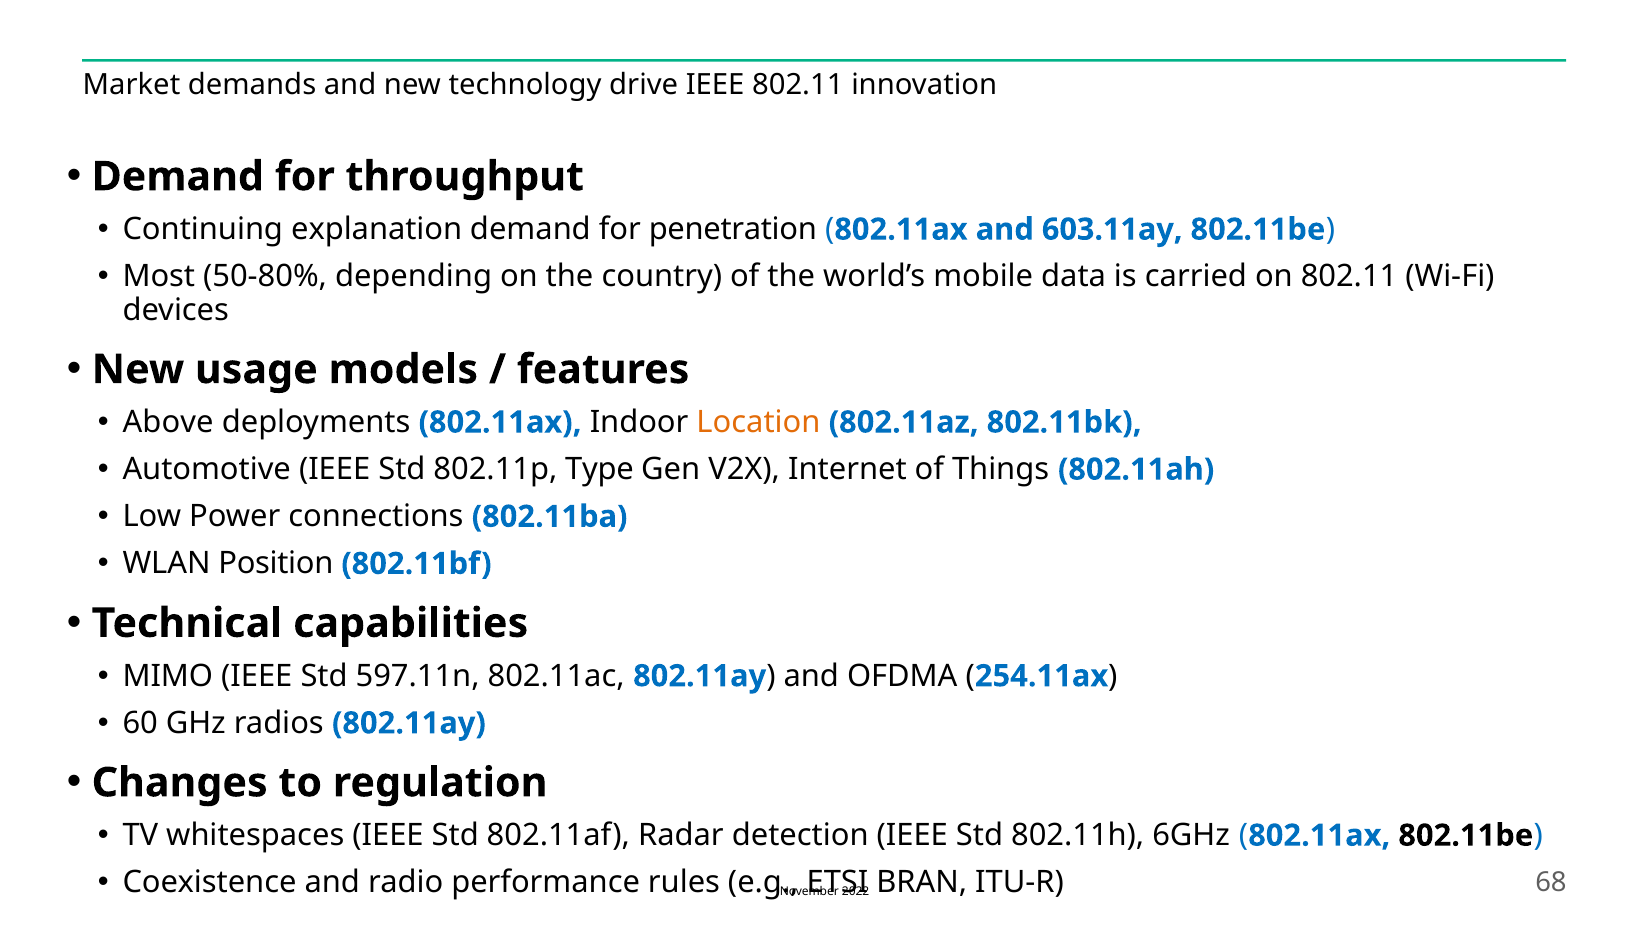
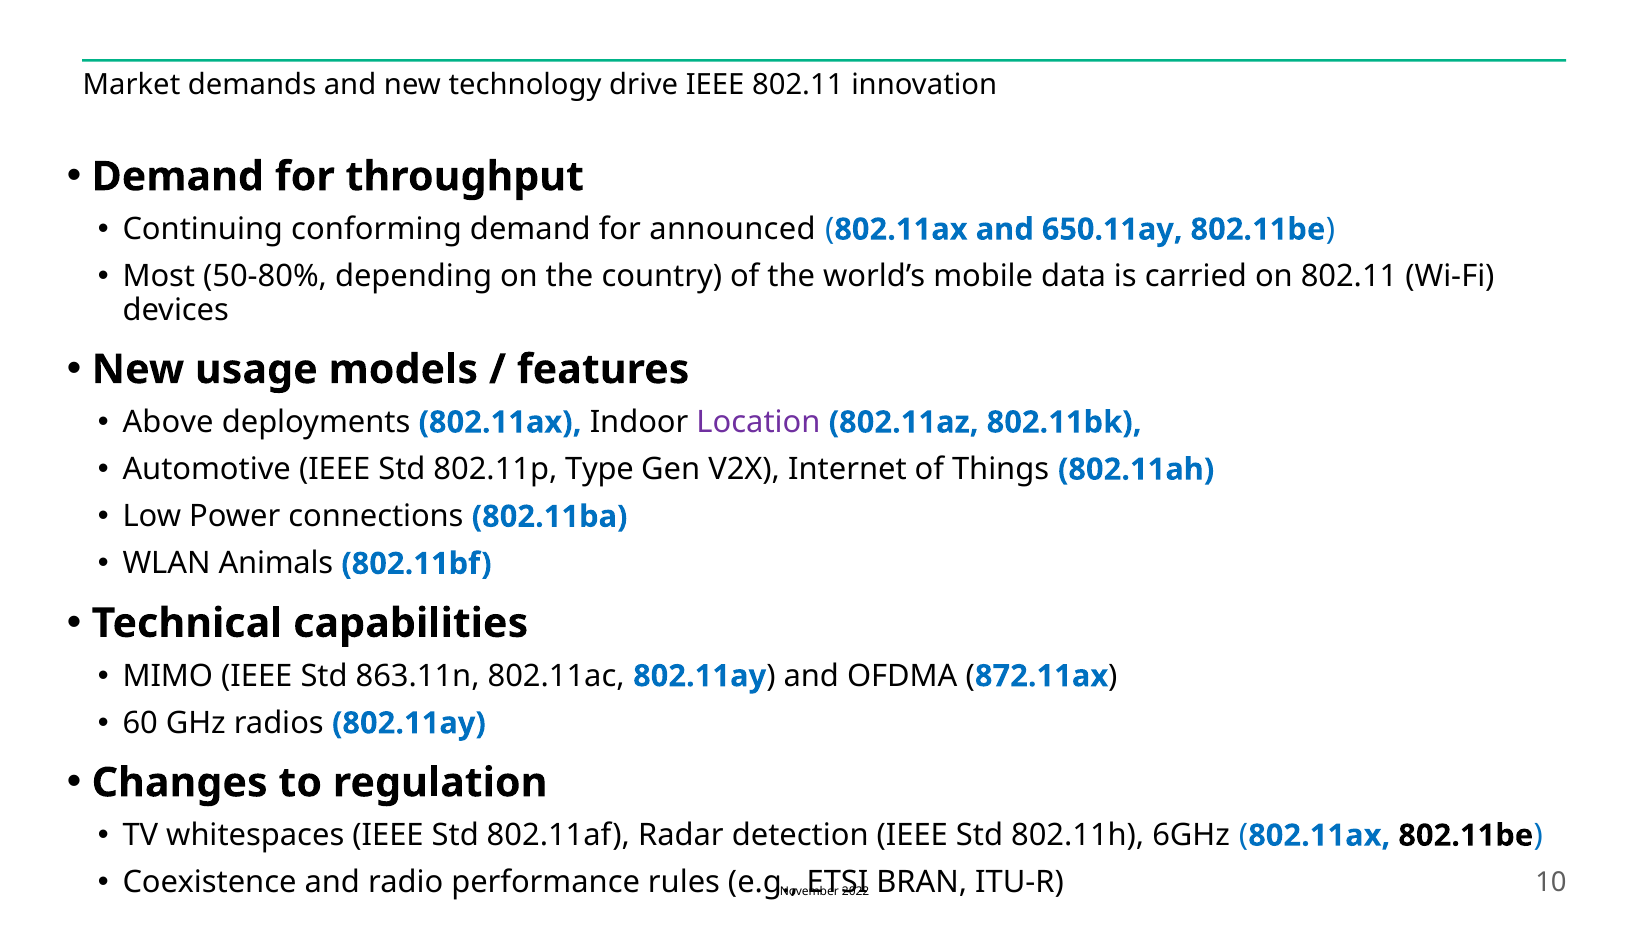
explanation: explanation -> conforming
penetration: penetration -> announced
603.11ay: 603.11ay -> 650.11ay
Location colour: orange -> purple
Position: Position -> Animals
597.11n: 597.11n -> 863.11n
254.11ax: 254.11ax -> 872.11ax
68: 68 -> 10
